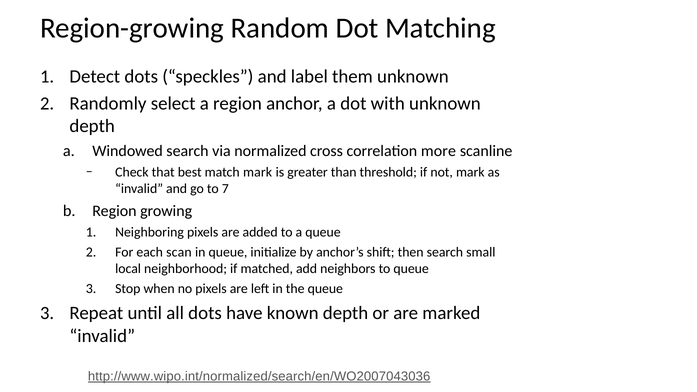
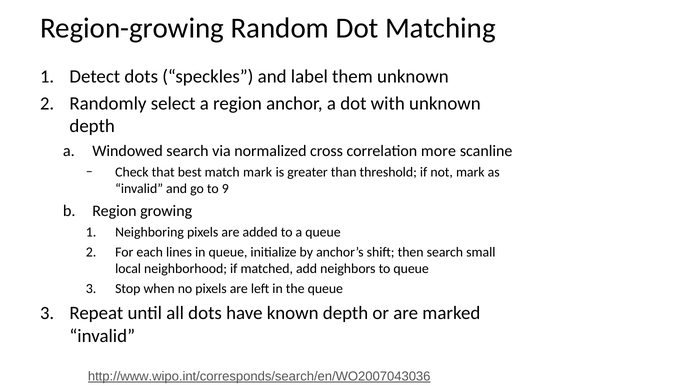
7: 7 -> 9
scan: scan -> lines
http://www.wipo.int/normalized/search/en/WO2007043036: http://www.wipo.int/normalized/search/en/WO2007043036 -> http://www.wipo.int/corresponds/search/en/WO2007043036
